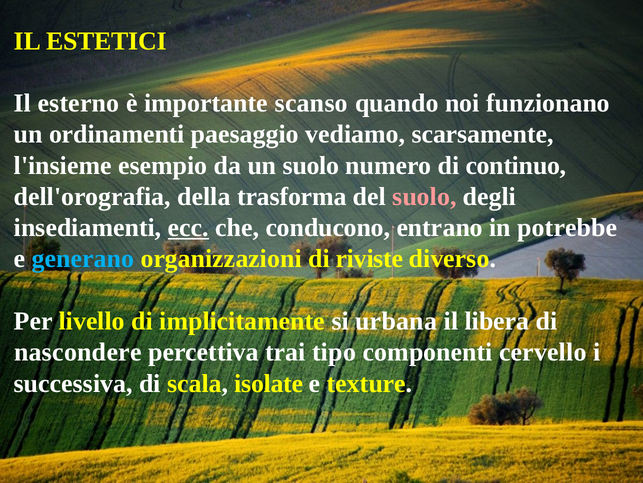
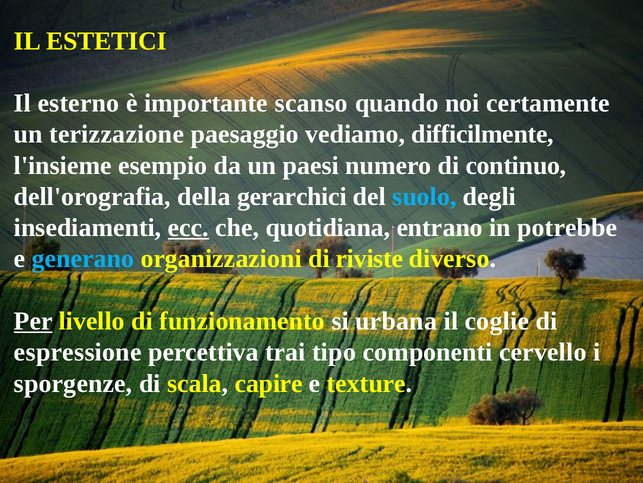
funzionano: funzionano -> certamente
ordinamenti: ordinamenti -> terizzazione
scarsamente: scarsamente -> difficilmente
un suolo: suolo -> paesi
trasforma: trasforma -> gerarchici
suolo at (424, 196) colour: pink -> light blue
conducono: conducono -> quotidiana
Per underline: none -> present
implicitamente: implicitamente -> funzionamento
libera: libera -> coglie
nascondere: nascondere -> espressione
successiva: successiva -> sporgenze
isolate: isolate -> capire
